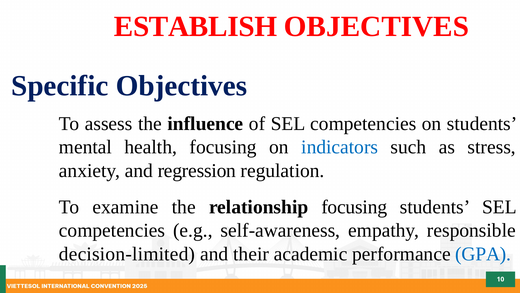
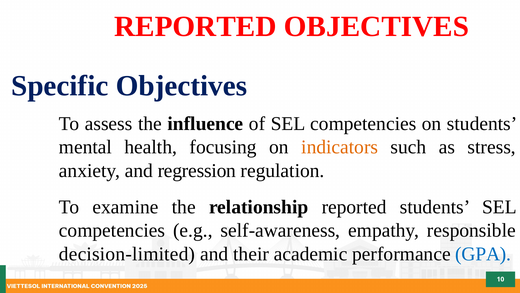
ESTABLISH at (195, 27): ESTABLISH -> REPORTED
indicators colour: blue -> orange
relationship focusing: focusing -> reported
